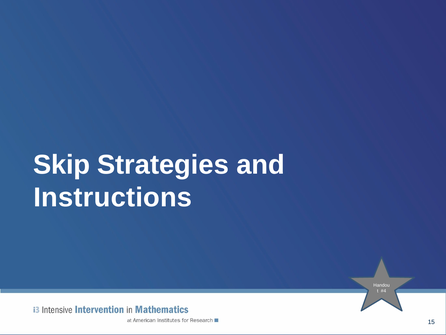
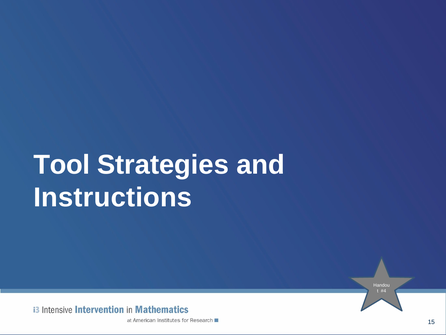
Skip: Skip -> Tool
